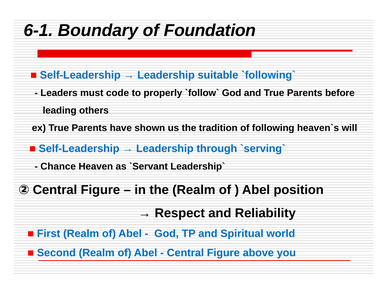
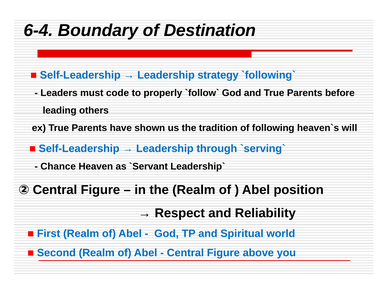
6-1: 6-1 -> 6-4
Foundation: Foundation -> Destination
suitable: suitable -> strategy
